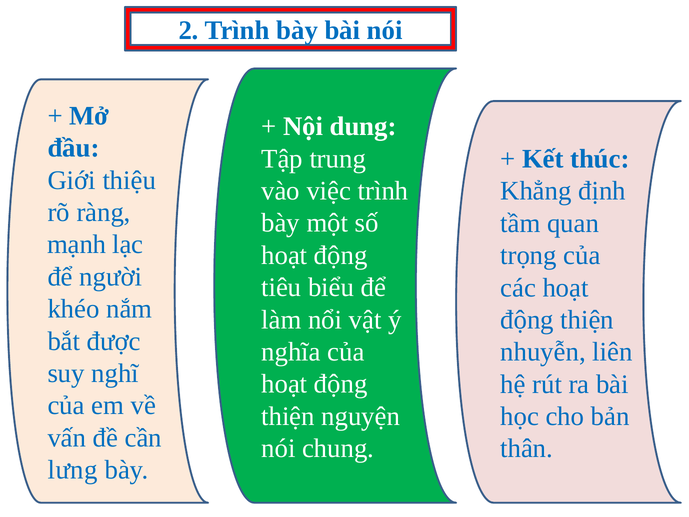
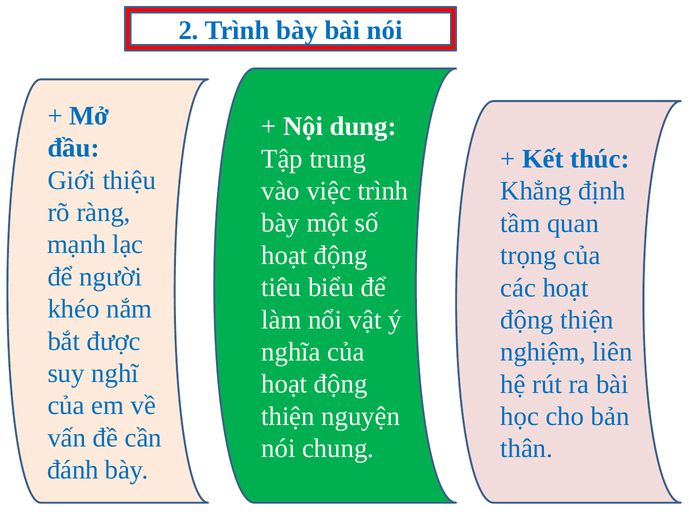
nhuyễn: nhuyễn -> nghiệm
lưng: lưng -> đánh
